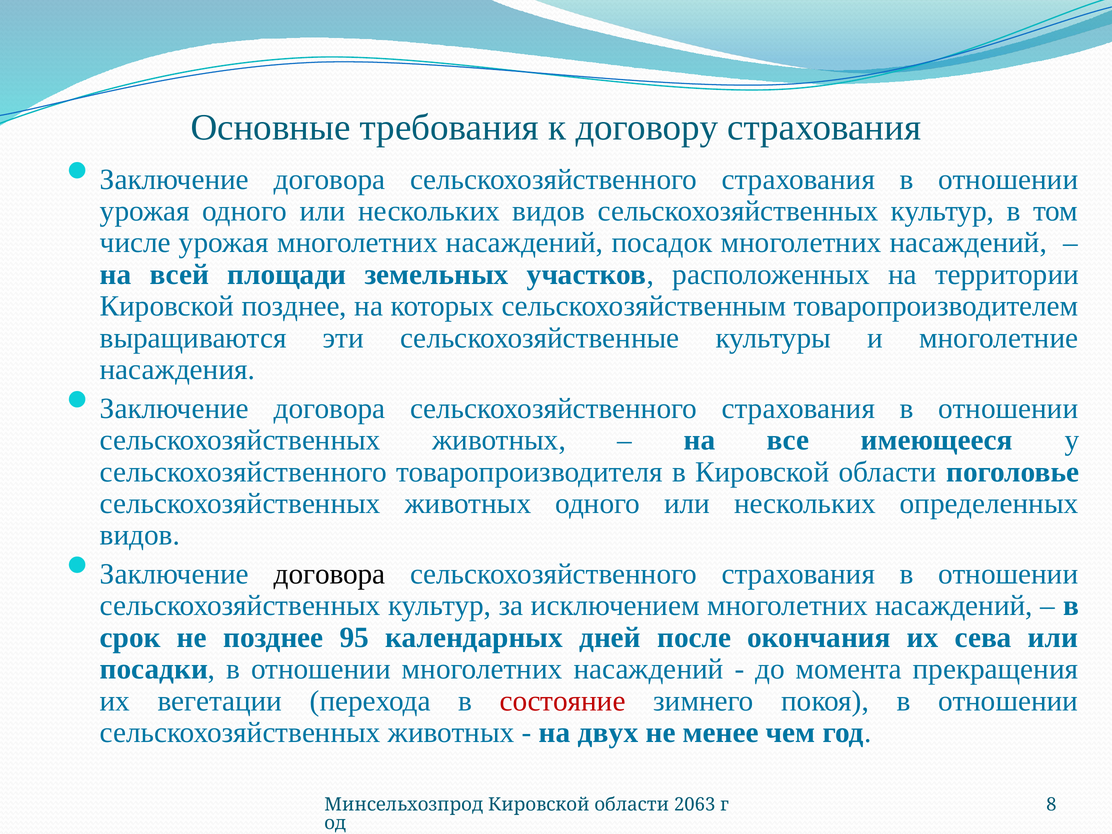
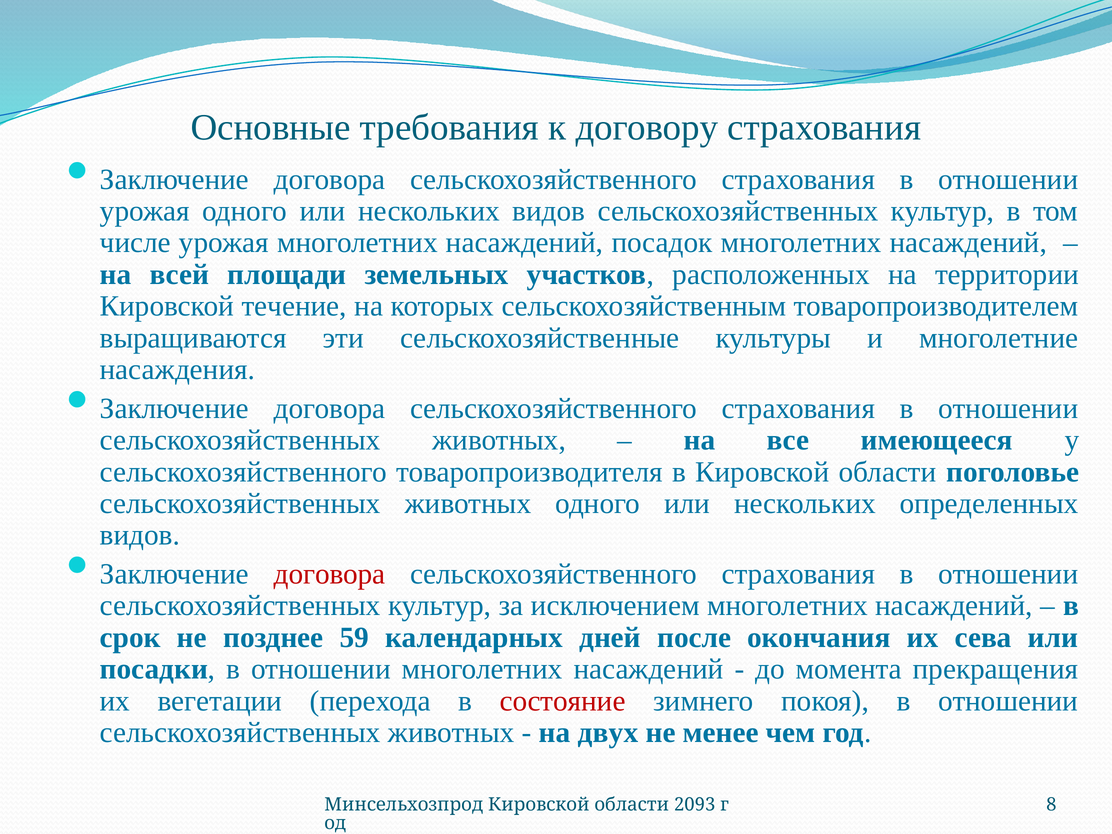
Кировской позднее: позднее -> течение
договора at (330, 574) colour: black -> red
95: 95 -> 59
2063: 2063 -> 2093
